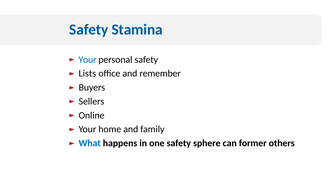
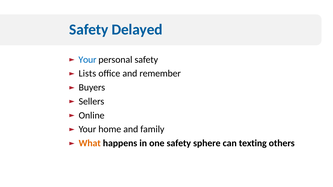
Stamina: Stamina -> Delayed
What colour: blue -> orange
former: former -> texting
